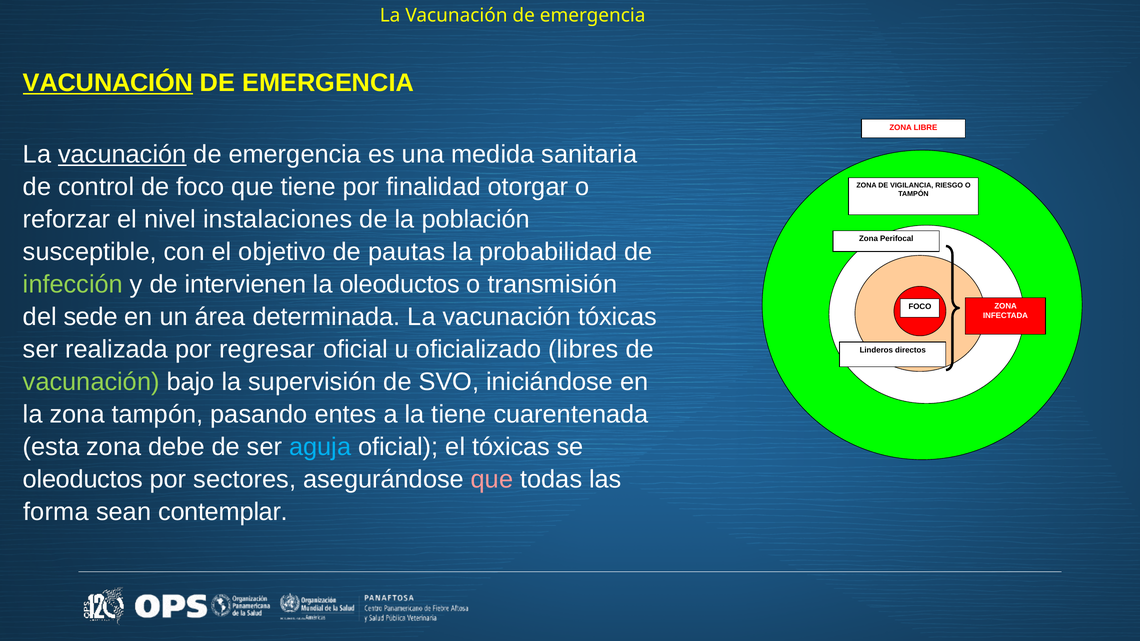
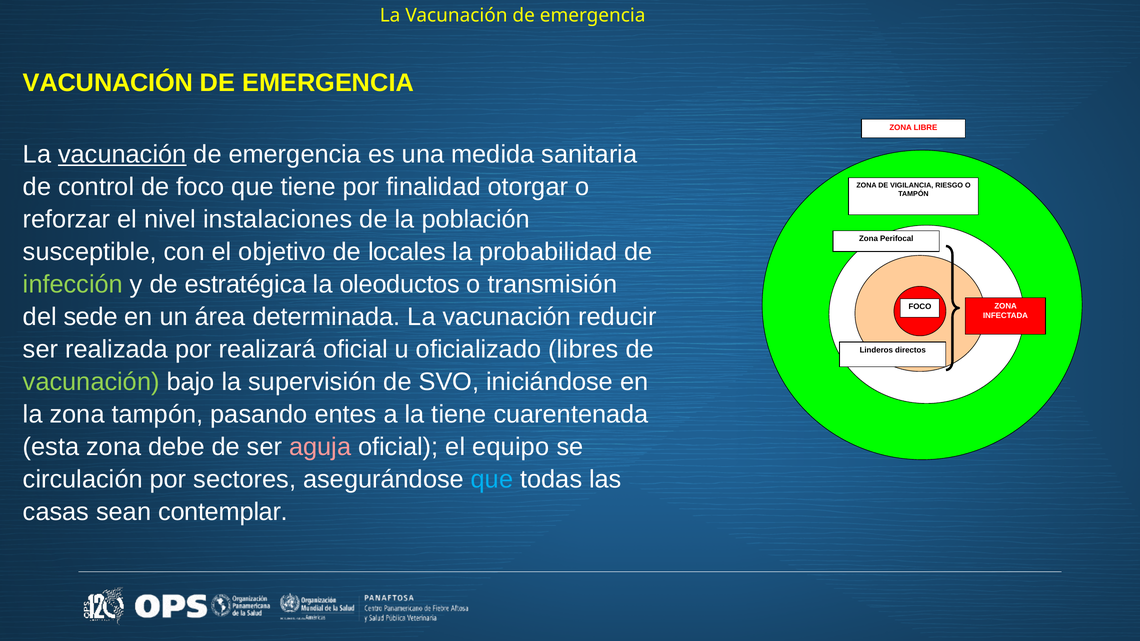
VACUNACIÓN at (108, 83) underline: present -> none
pautas: pautas -> locales
intervienen: intervienen -> estratégica
vacunación tóxicas: tóxicas -> reducir
regresar: regresar -> realizará
aguja colour: light blue -> pink
el tóxicas: tóxicas -> equipo
oleoductos at (83, 479): oleoductos -> circulación
que at (492, 479) colour: pink -> light blue
forma: forma -> casas
